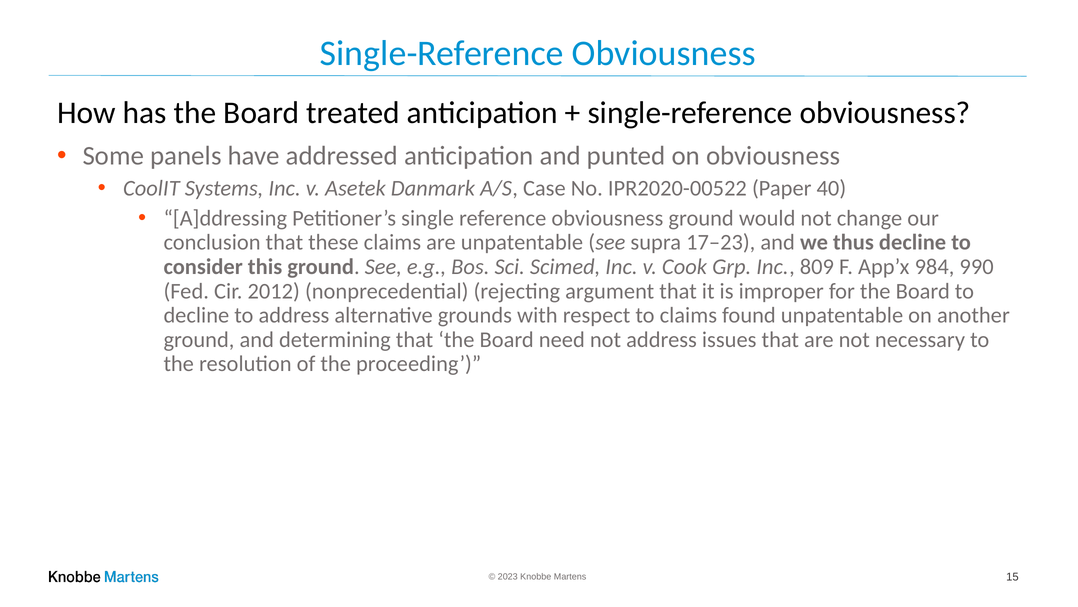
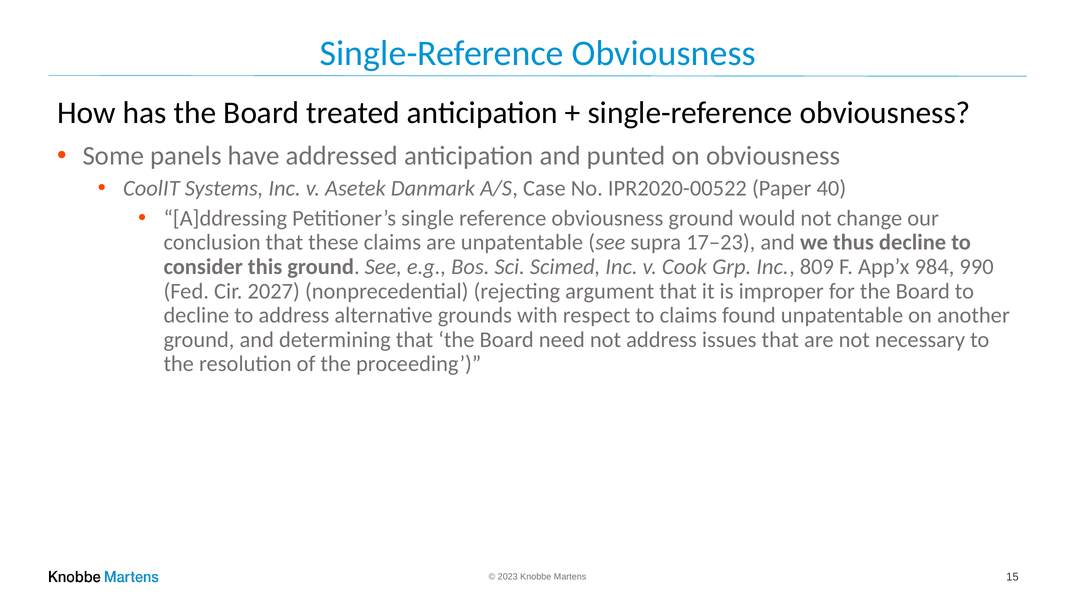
2012: 2012 -> 2027
